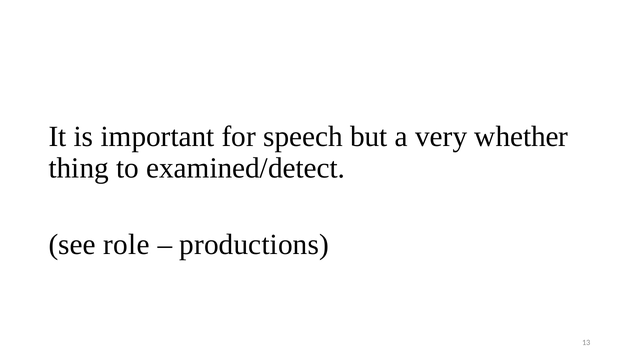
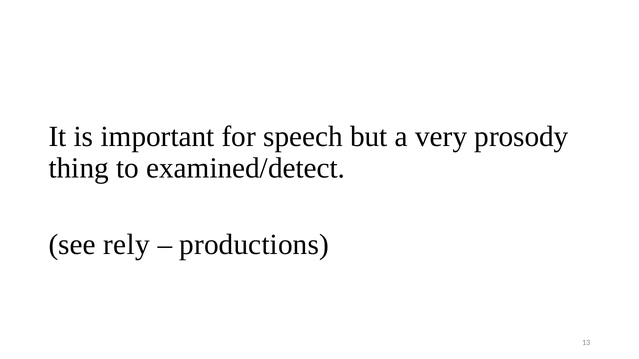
whether: whether -> prosody
role: role -> rely
